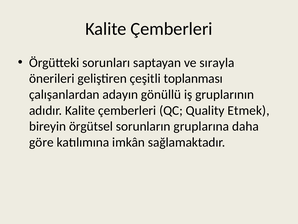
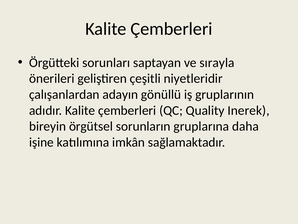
toplanması: toplanması -> niyetleridir
Etmek: Etmek -> Inerek
göre: göre -> işine
